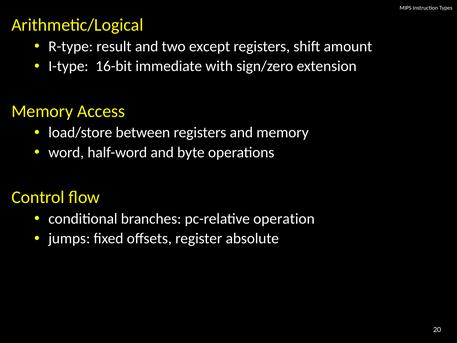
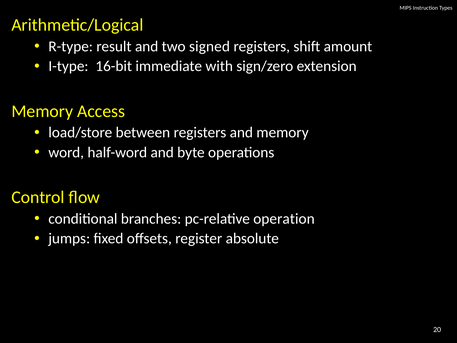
except: except -> signed
